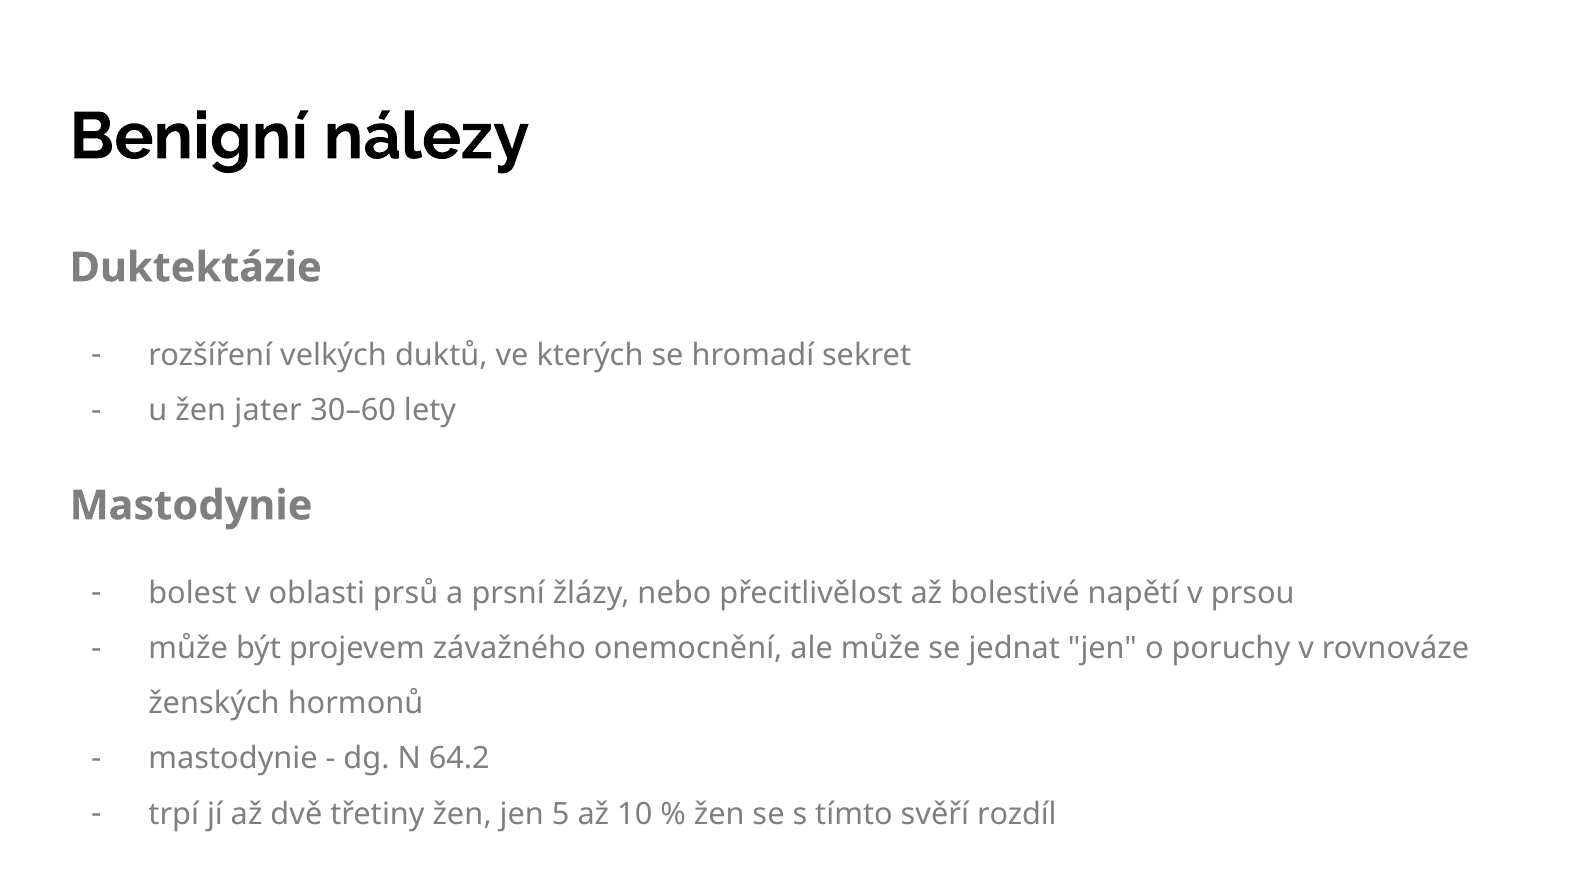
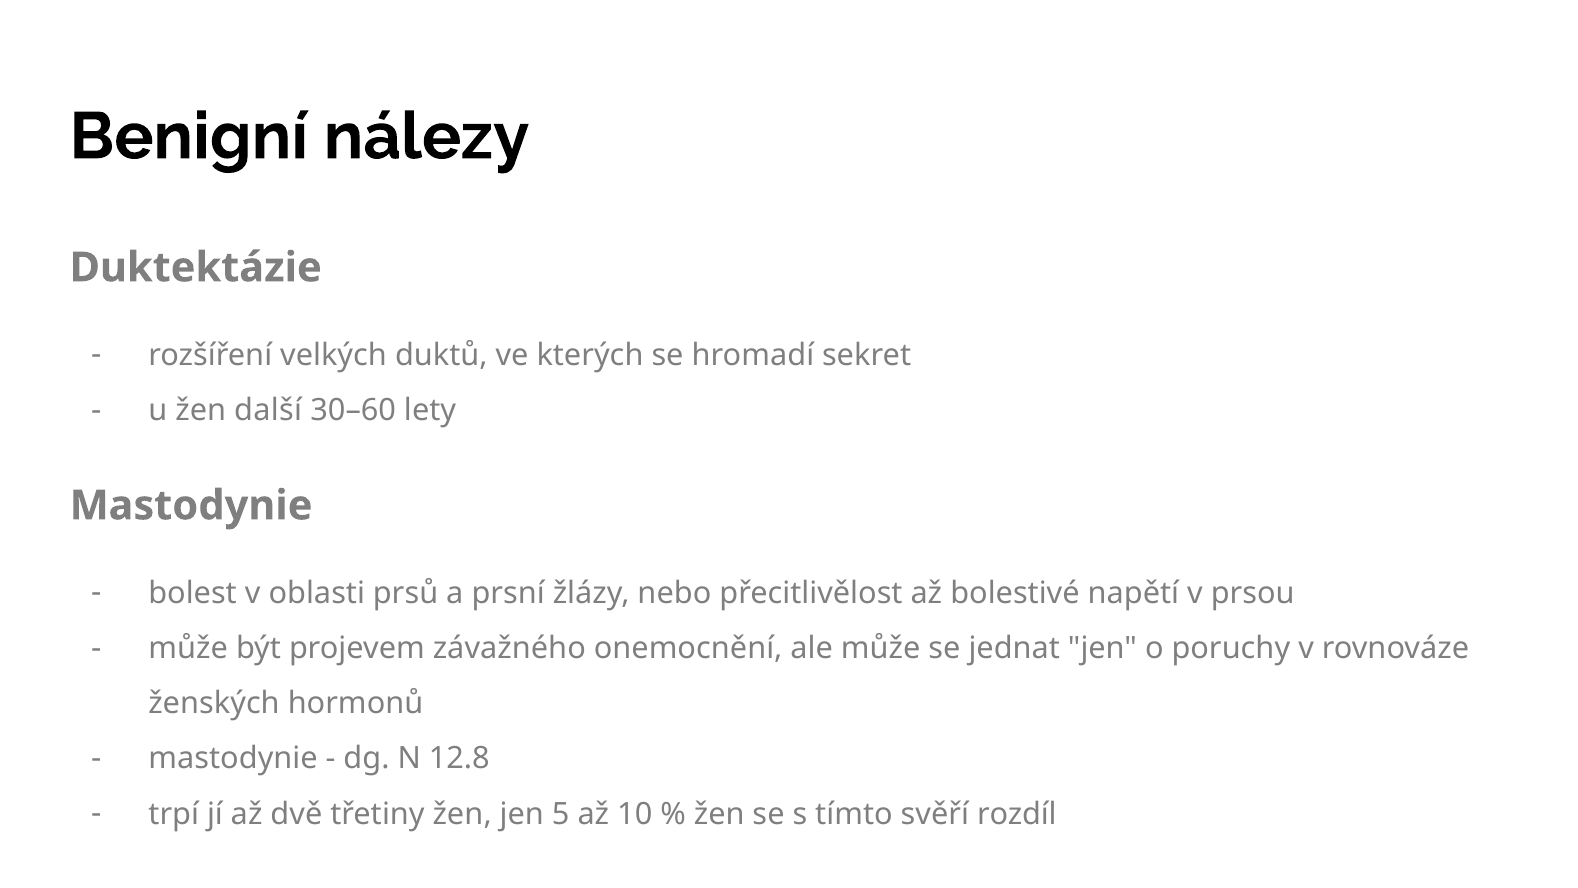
jater: jater -> další
64.2: 64.2 -> 12.8
